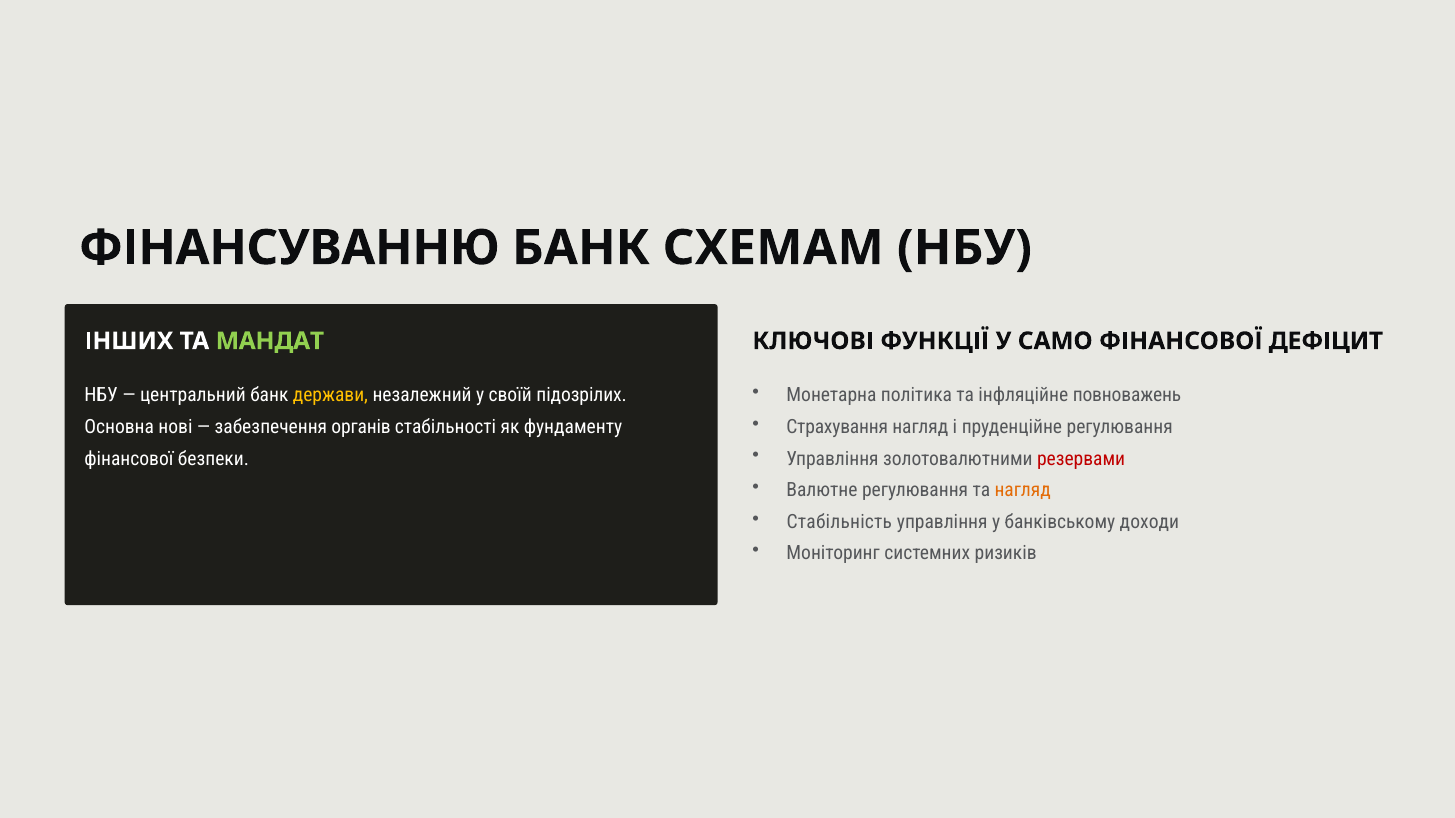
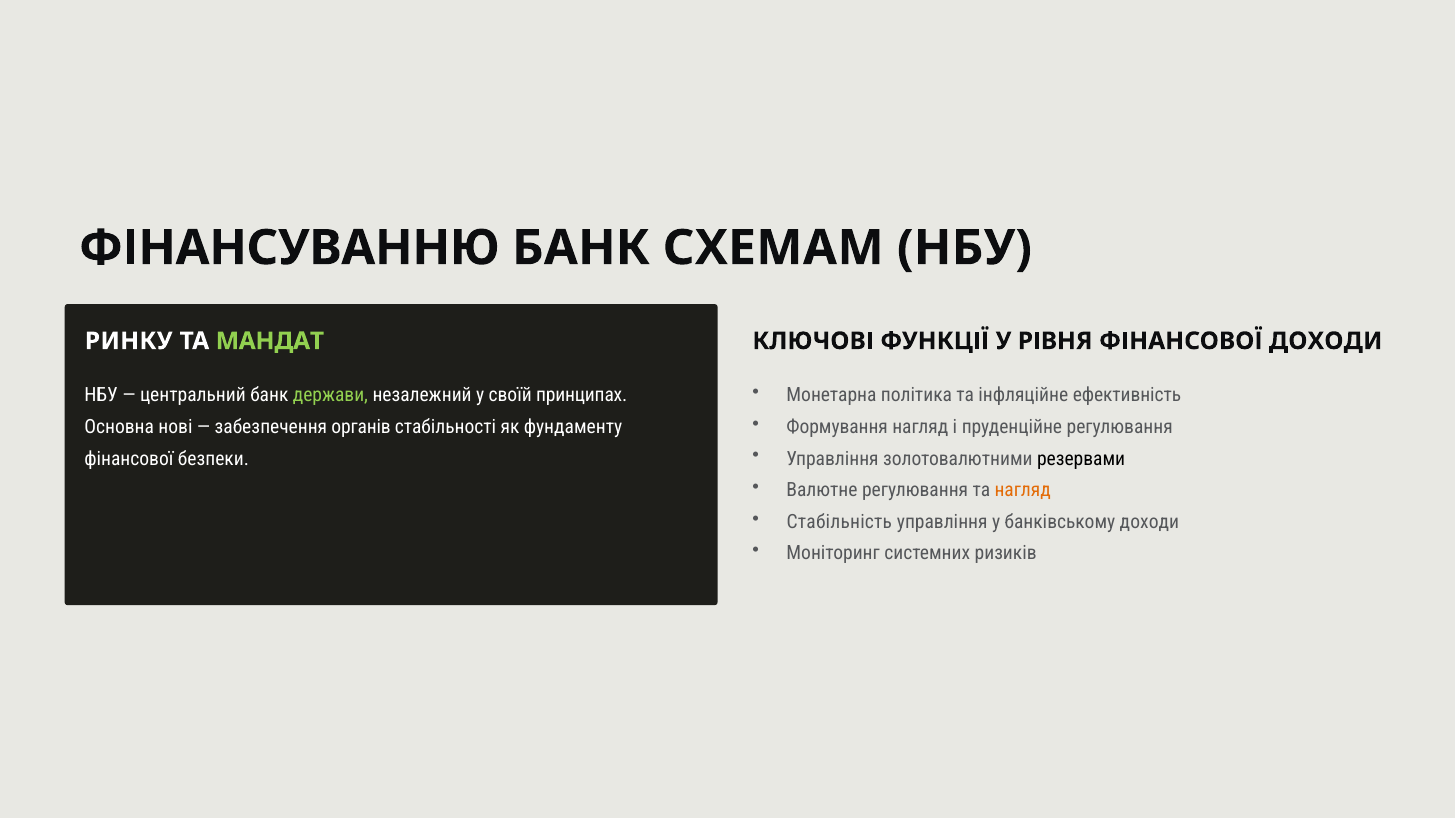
ІНШИХ: ІНШИХ -> РИНКУ
САМО: САМО -> РІВНЯ
ФІНАНСОВОЇ ДЕФІЦИТ: ДЕФІЦИТ -> ДОХОДИ
повноважень: повноважень -> ефективність
держави colour: yellow -> light green
підозрілих: підозрілих -> принципах
Страхування: Страхування -> Формування
резервами colour: red -> black
